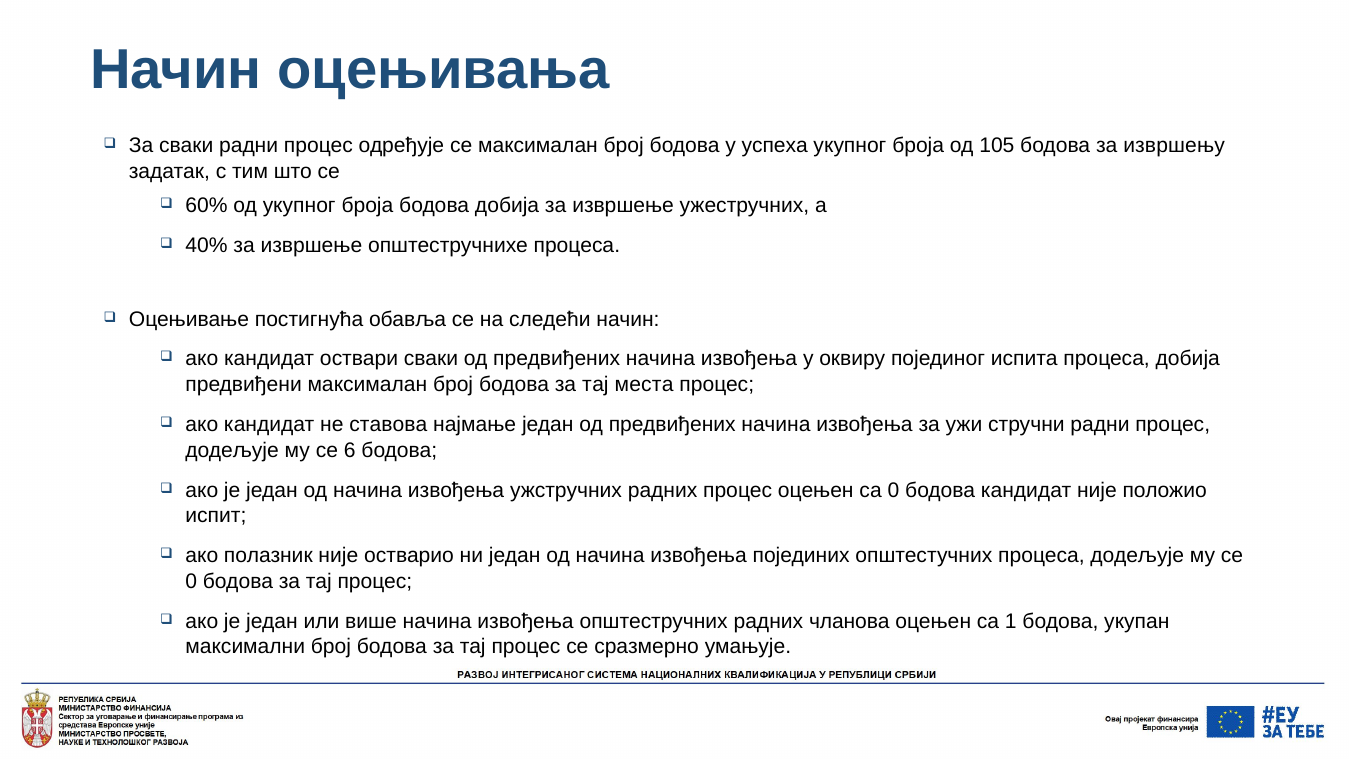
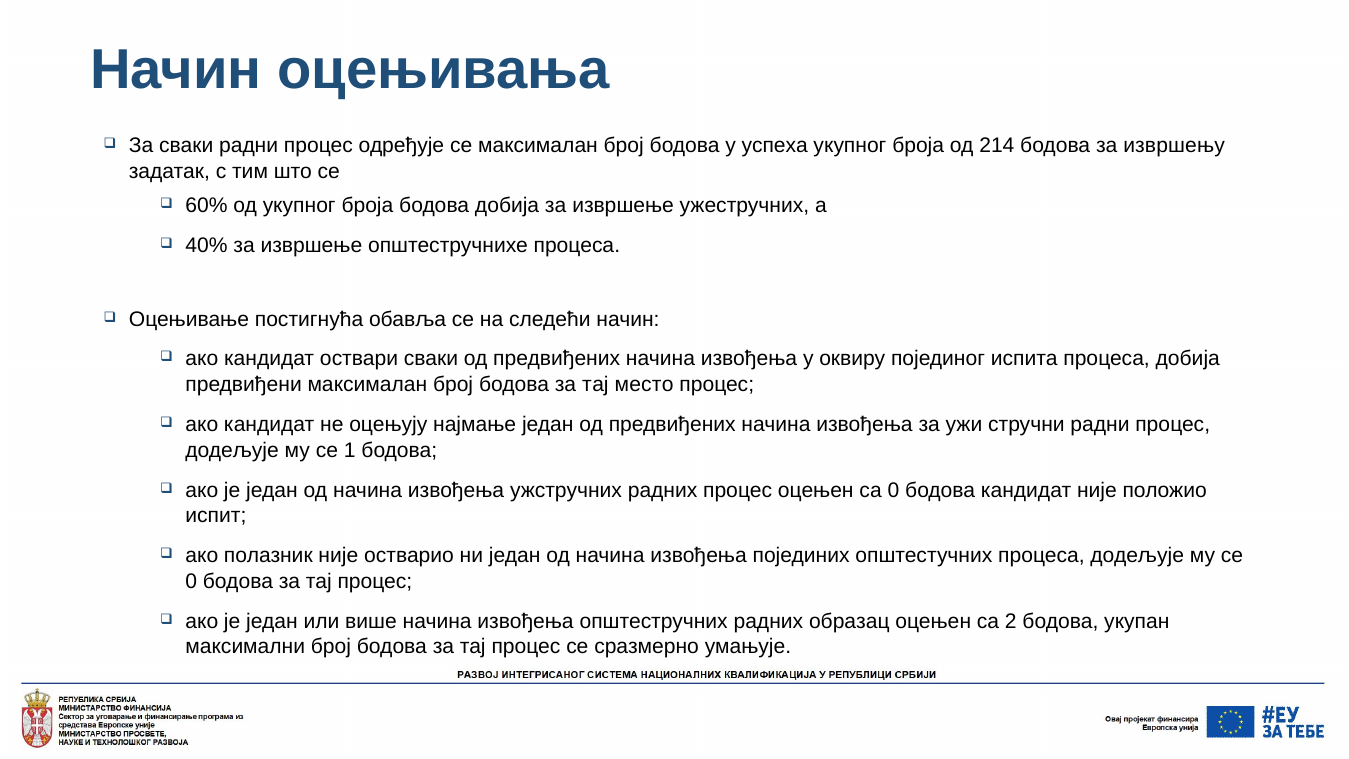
105: 105 -> 214
места: места -> место
ставова: ставова -> оцењују
6: 6 -> 1
чланова: чланова -> образац
1: 1 -> 2
